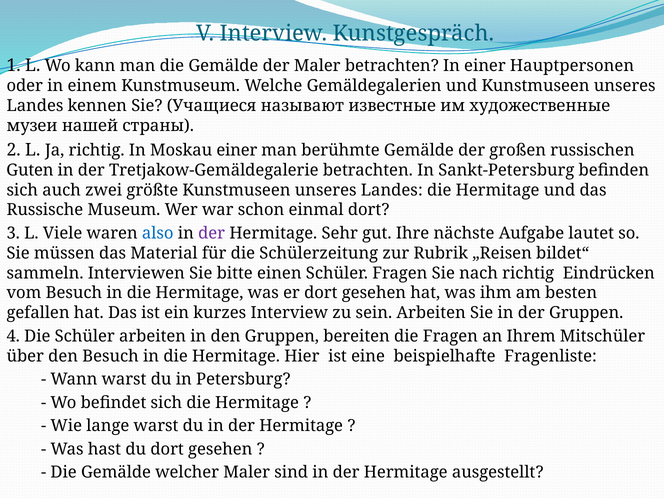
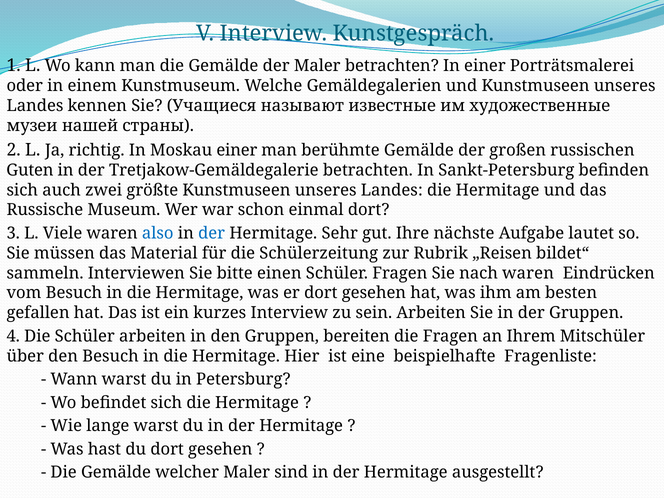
Hauptpersonen: Hauptpersonen -> Porträtsmalerei
der at (212, 233) colour: purple -> blue
nach richtig: richtig -> waren
